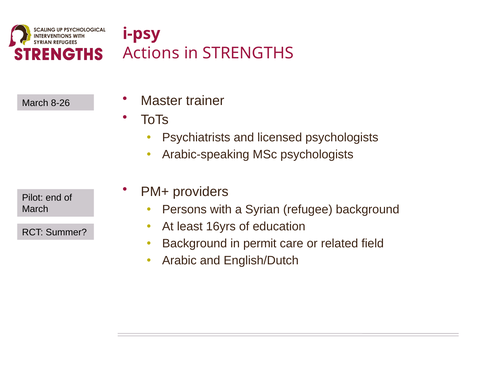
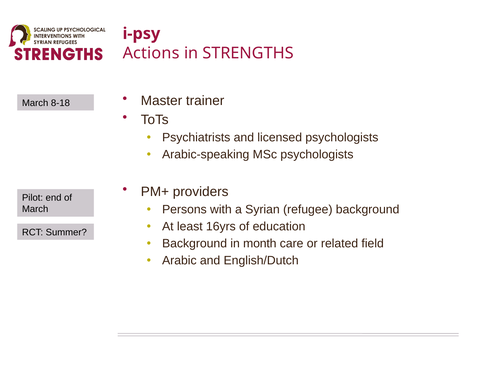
8-26: 8-26 -> 8-18
permit: permit -> month
